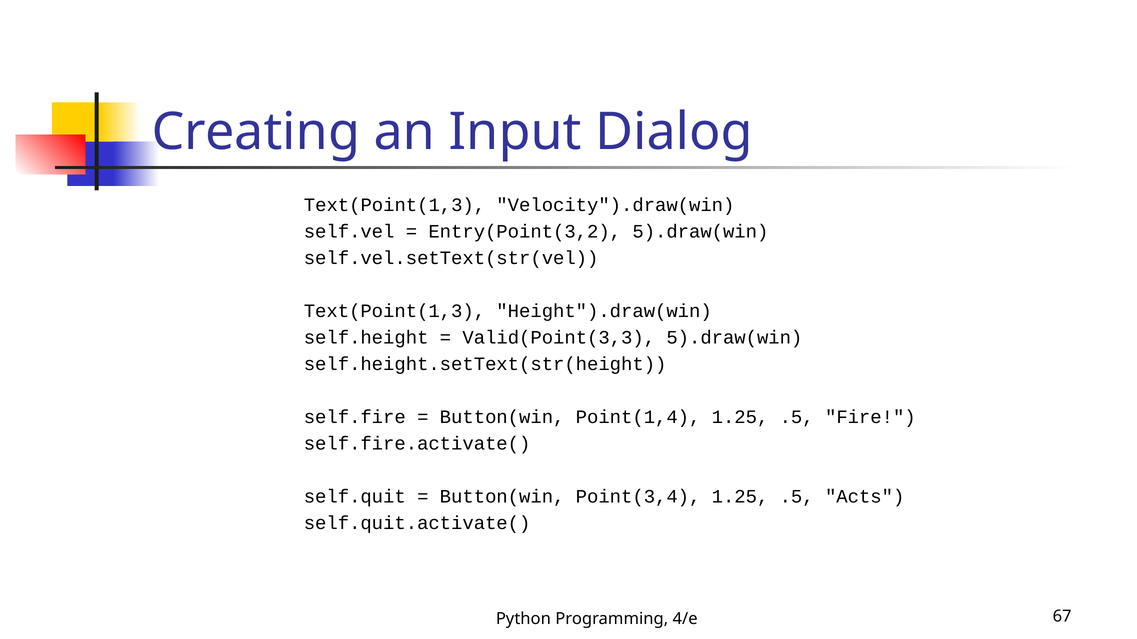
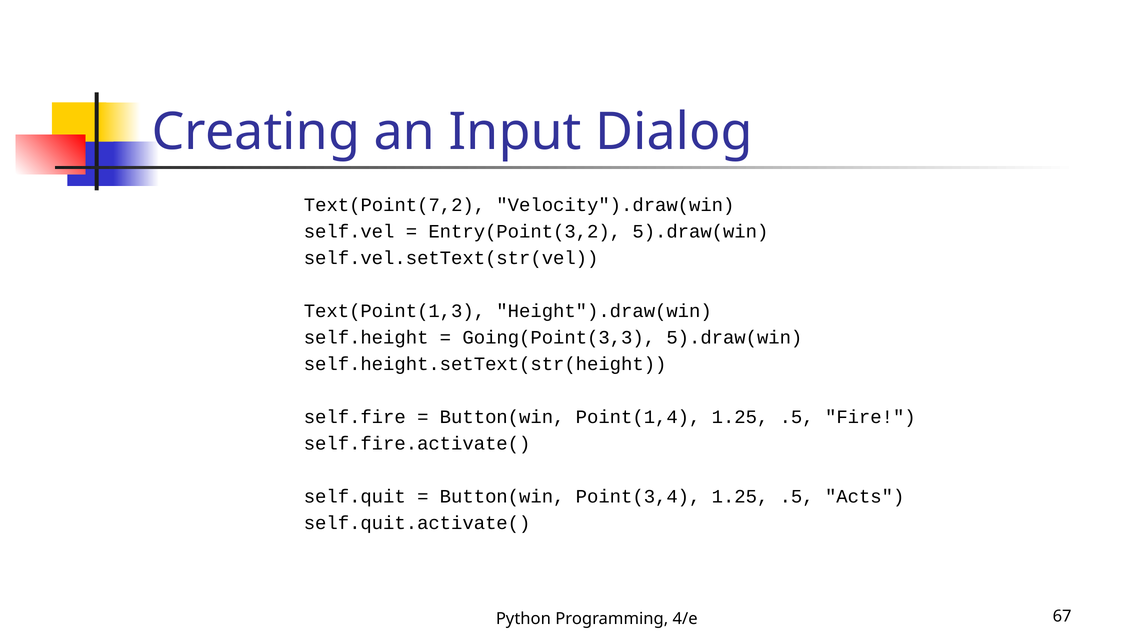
Text(Point(1,3 at (395, 205): Text(Point(1,3 -> Text(Point(7,2
Valid(Point(3,3: Valid(Point(3,3 -> Going(Point(3,3
